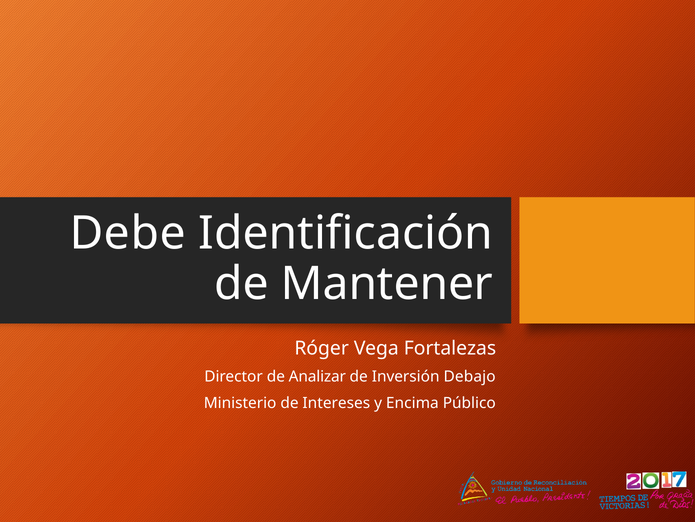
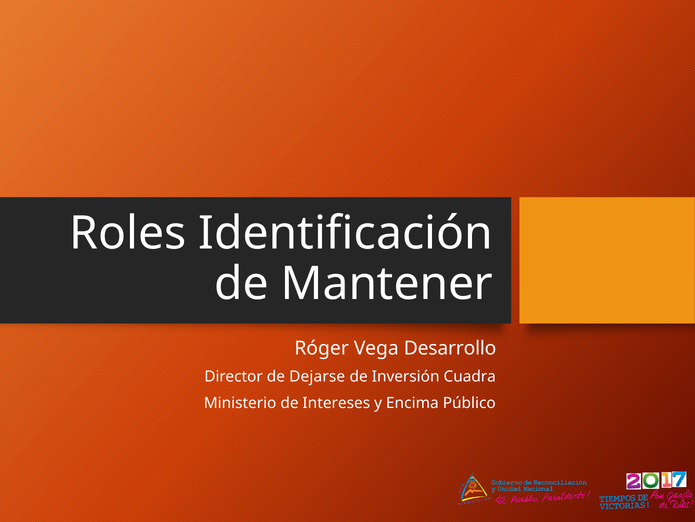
Debe: Debe -> Roles
Fortalezas: Fortalezas -> Desarrollo
Analizar: Analizar -> Dejarse
Debajo: Debajo -> Cuadra
